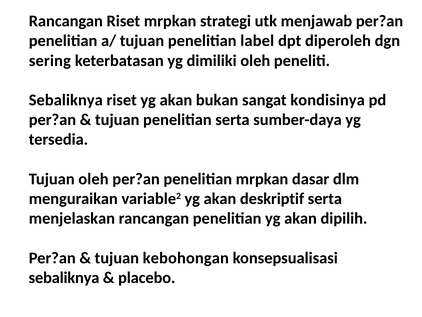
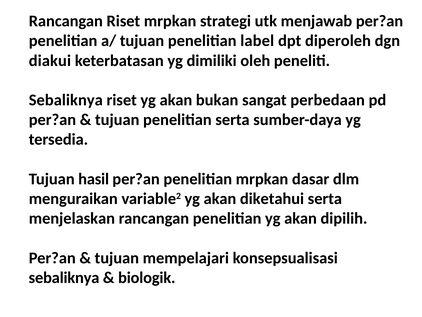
sering: sering -> diakui
kondisinya: kondisinya -> perbedaan
Tujuan oleh: oleh -> hasil
deskriptif: deskriptif -> diketahui
kebohongan: kebohongan -> mempelajari
placebo: placebo -> biologik
